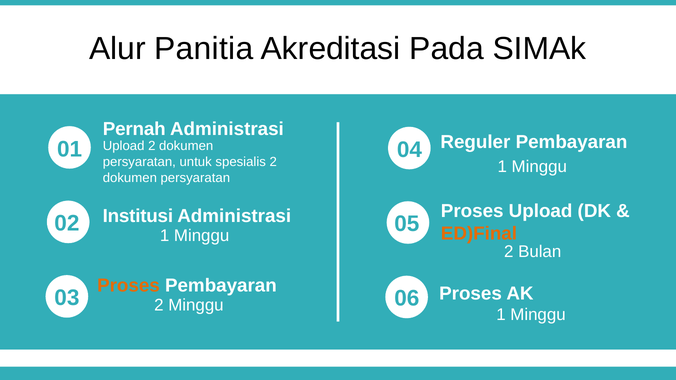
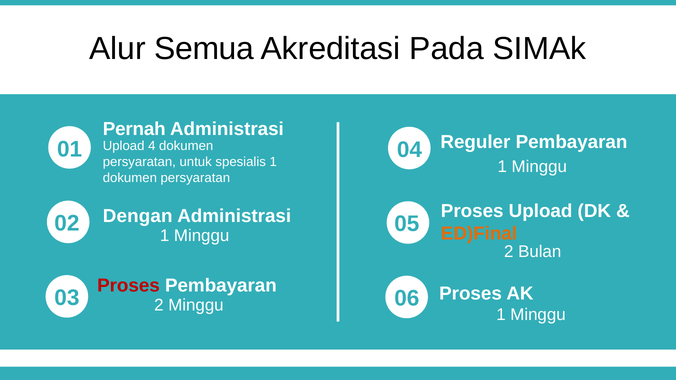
Panitia: Panitia -> Semua
Upload 2: 2 -> 4
spesialis 2: 2 -> 1
Institusi: Institusi -> Dengan
Proses at (128, 286) colour: orange -> red
